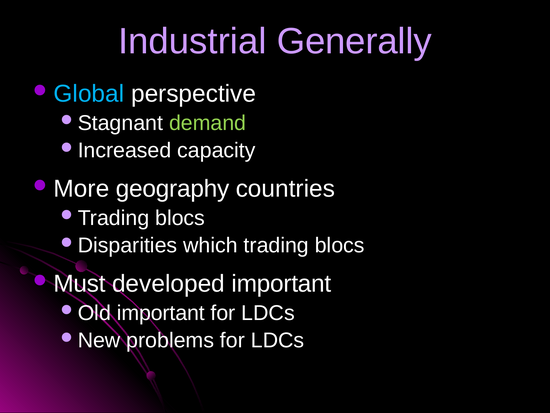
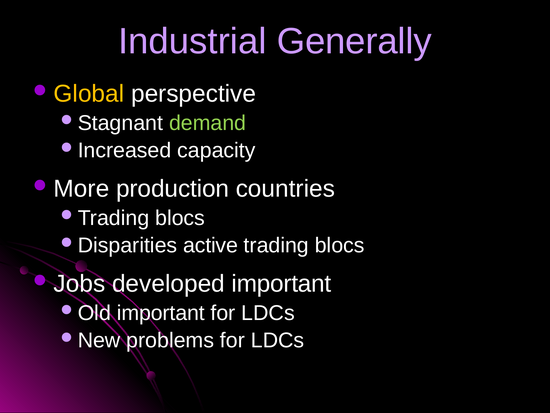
Global colour: light blue -> yellow
geography: geography -> production
which: which -> active
Must: Must -> Jobs
